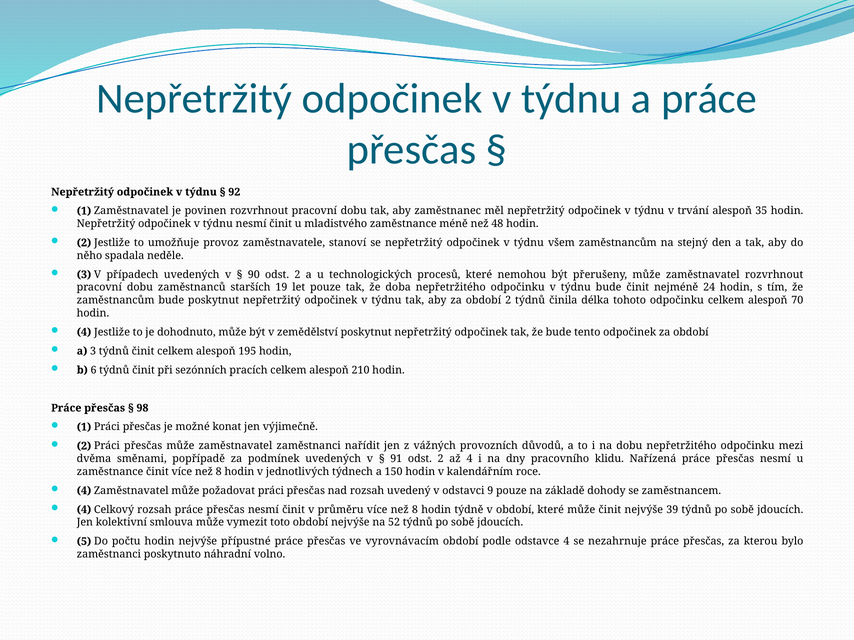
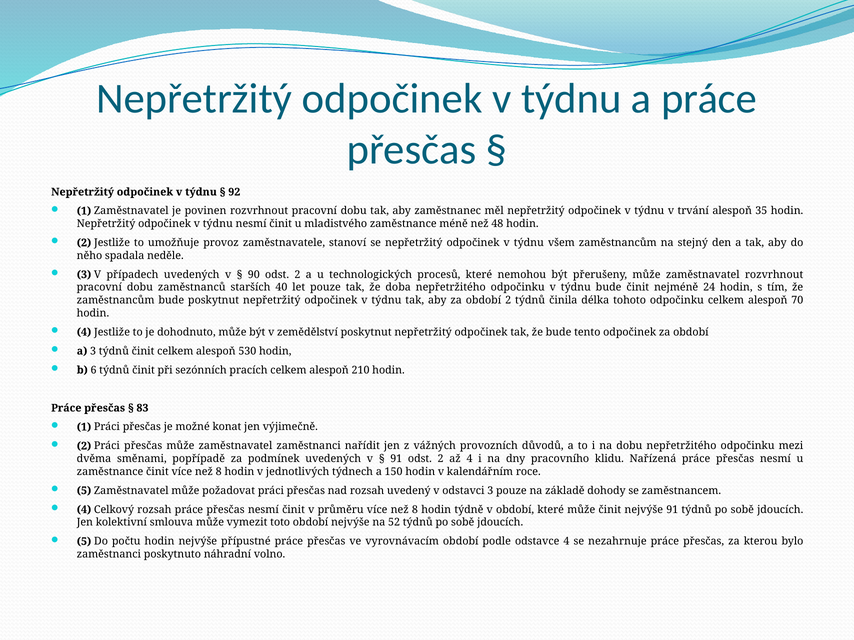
19: 19 -> 40
195: 195 -> 530
98: 98 -> 83
4 at (84, 491): 4 -> 5
odstavci 9: 9 -> 3
nejvýše 39: 39 -> 91
